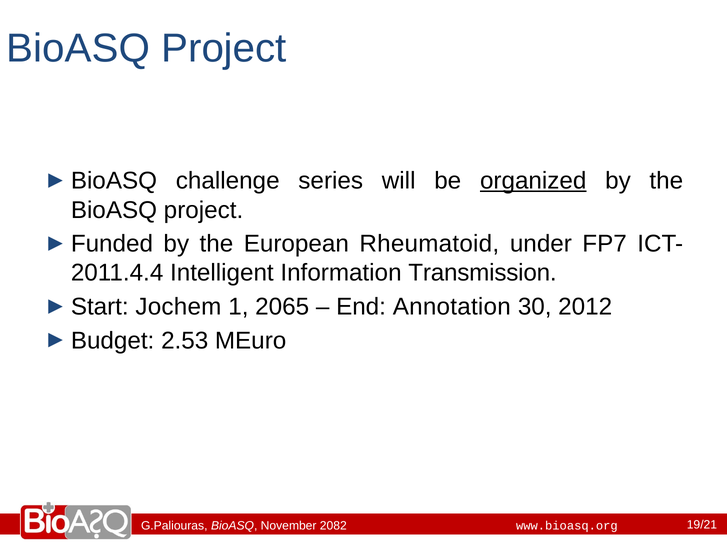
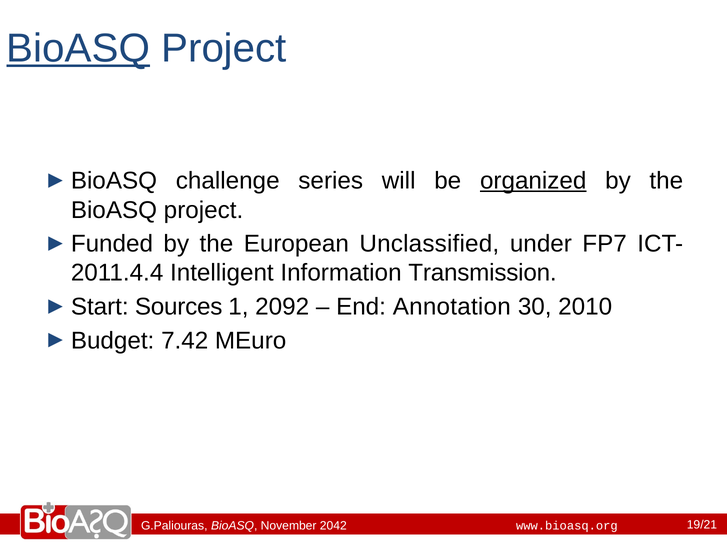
BioASQ at (78, 48) underline: none -> present
Rheumatoid: Rheumatoid -> Unclassified
Jochem: Jochem -> Sources
2065: 2065 -> 2092
2012: 2012 -> 2010
2.53: 2.53 -> 7.42
2082: 2082 -> 2042
